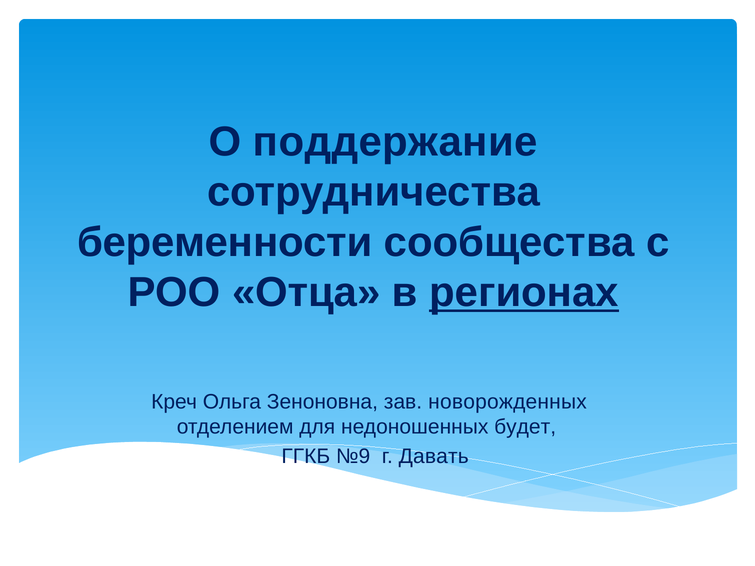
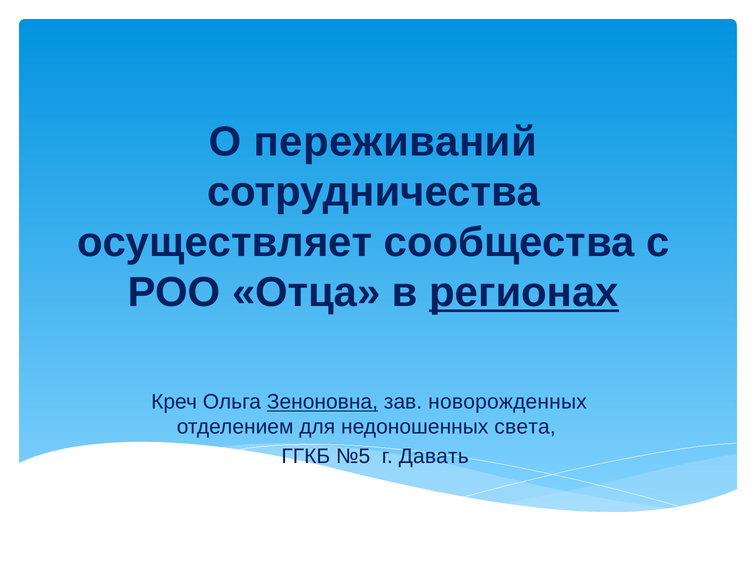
поддержание: поддержание -> переживаний
беременности: беременности -> осуществляет
Зеноновна underline: none -> present
будет: будет -> света
№9: №9 -> №5
